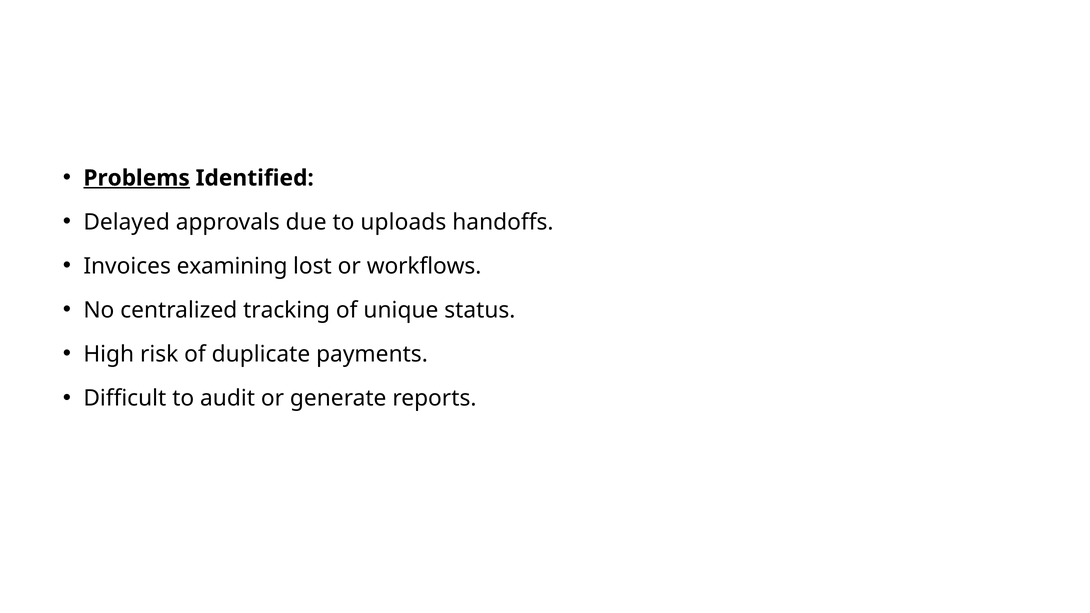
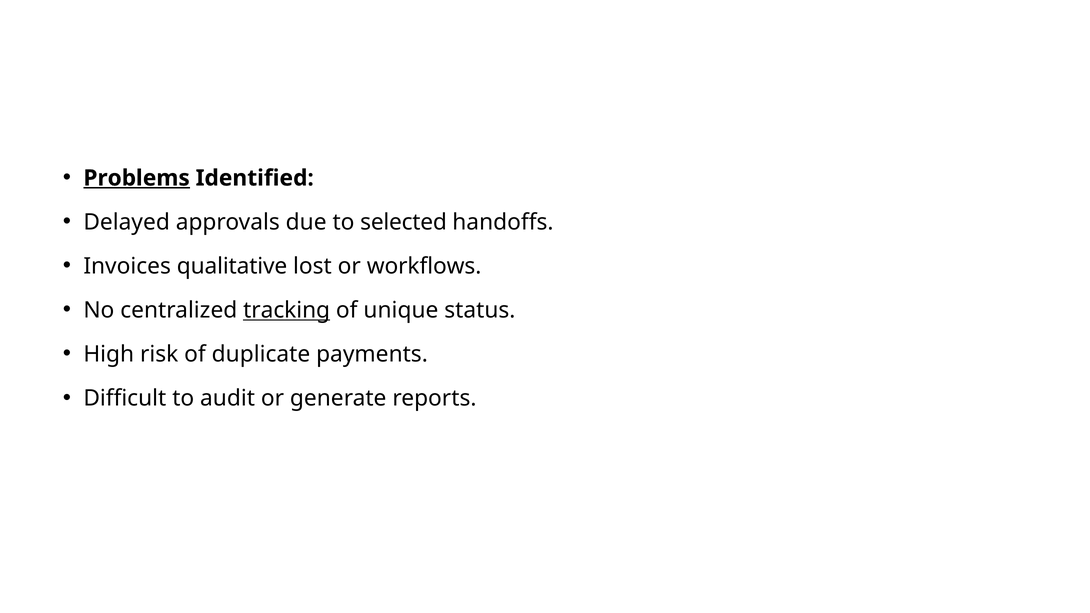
uploads: uploads -> selected
examining: examining -> qualitative
tracking underline: none -> present
